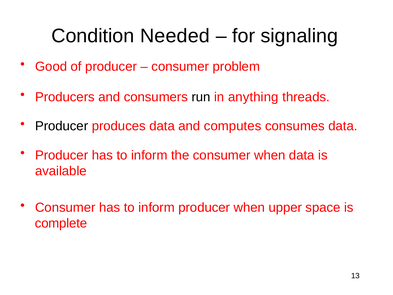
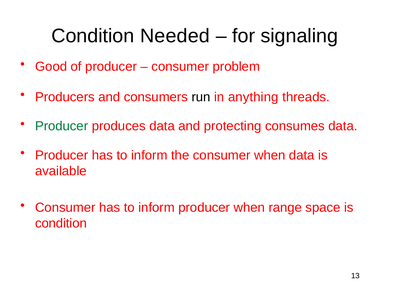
Producer at (62, 126) colour: black -> green
computes: computes -> protecting
upper: upper -> range
complete at (61, 223): complete -> condition
